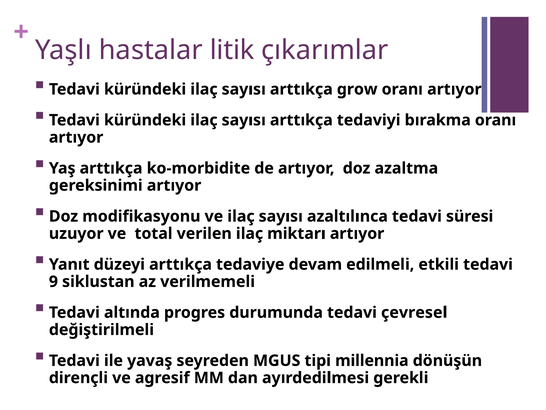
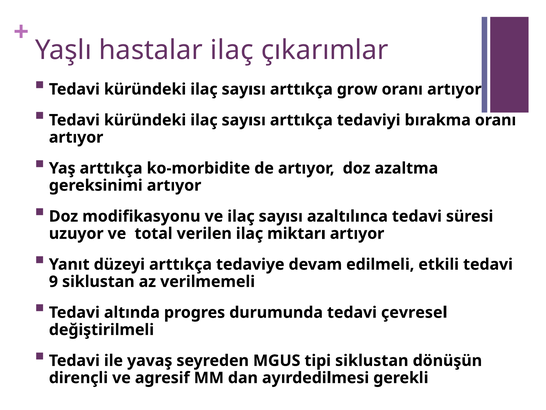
hastalar litik: litik -> ilaç
tipi millennia: millennia -> siklustan
